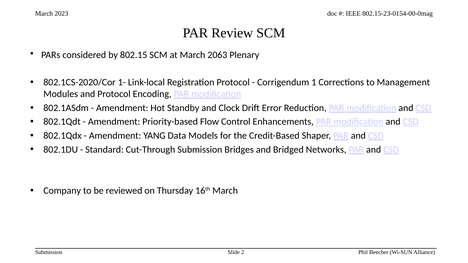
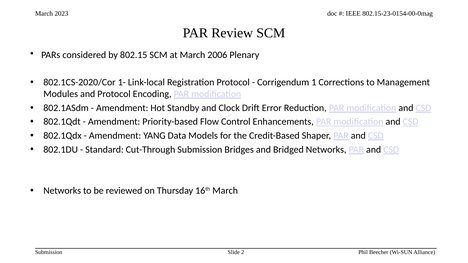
2063: 2063 -> 2006
Company at (62, 191): Company -> Networks
